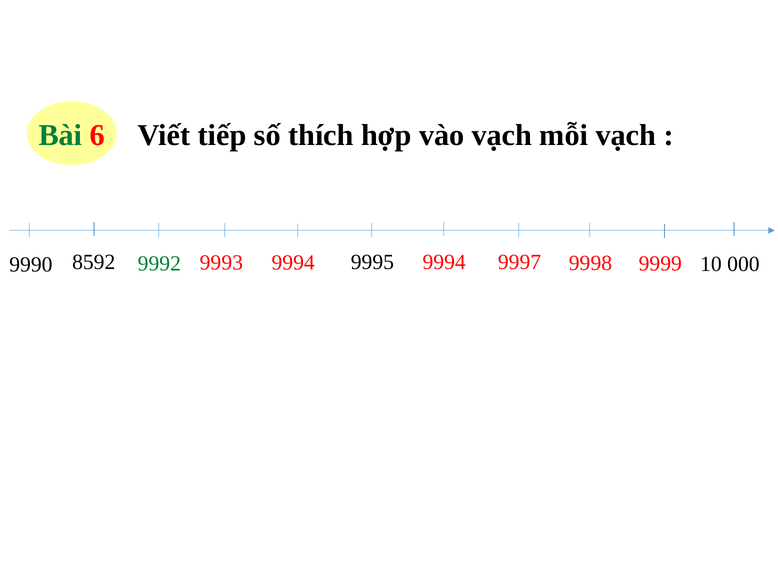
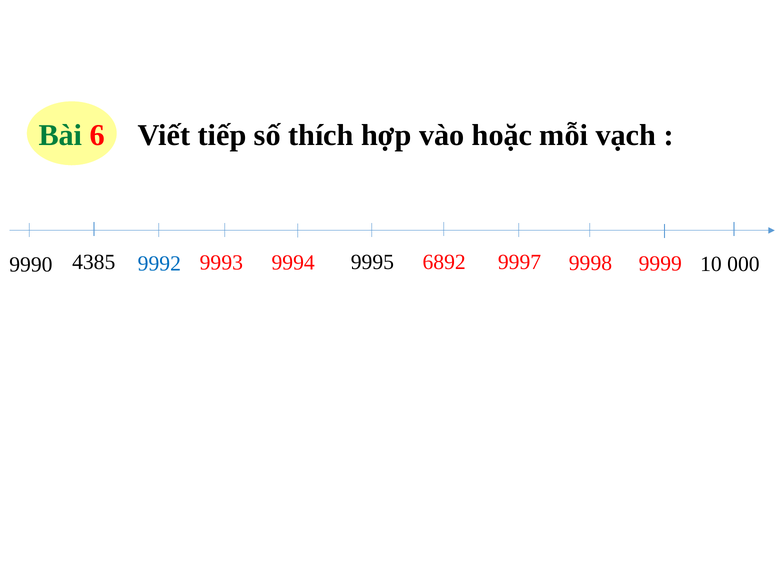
vào vạch: vạch -> hoặc
9992 colour: green -> blue
9994 9994: 9994 -> 6892
8592: 8592 -> 4385
